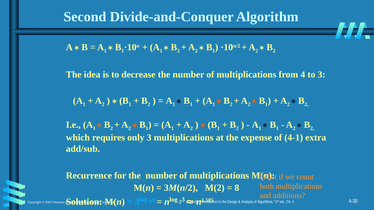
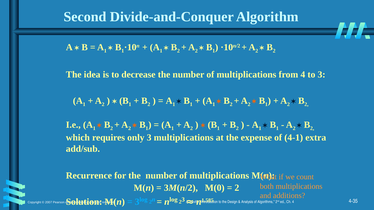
M(2: M(2 -> M(0
8 at (237, 188): 8 -> 2
